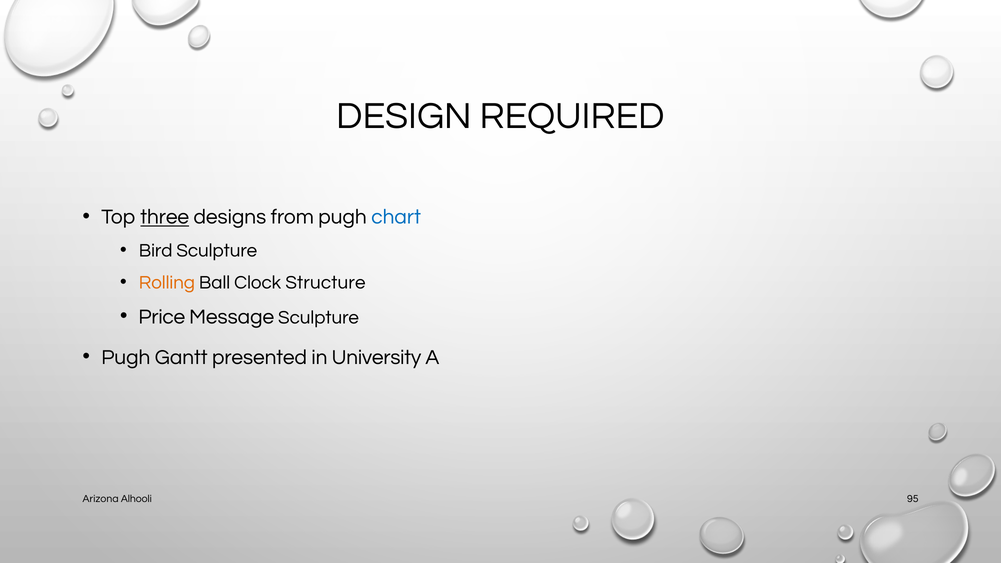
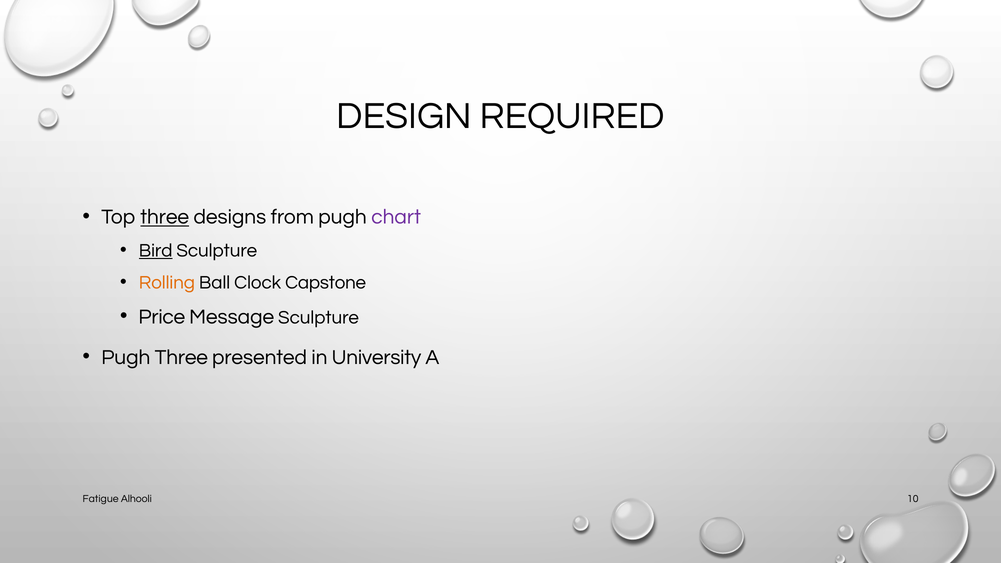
chart colour: blue -> purple
Bird underline: none -> present
Structure: Structure -> Capstone
Pugh Gantt: Gantt -> Three
Arizona: Arizona -> Fatigue
95: 95 -> 10
